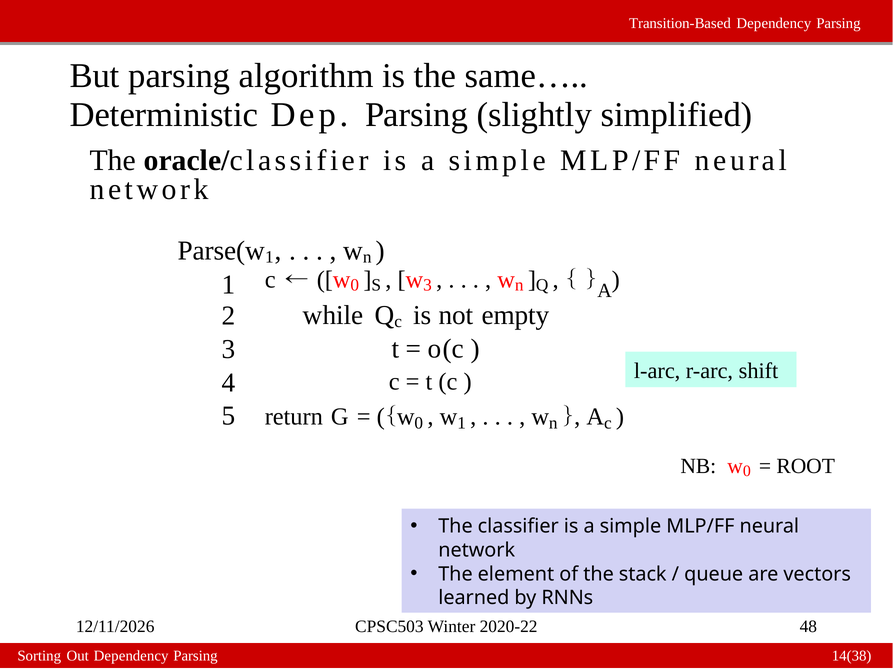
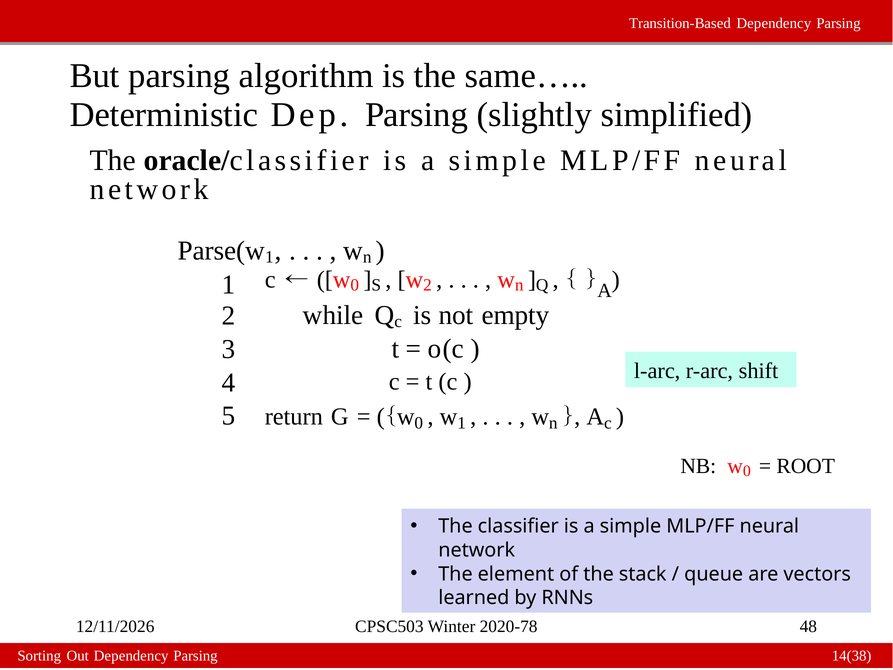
3 at (428, 285): 3 -> 2
2020-22: 2020-22 -> 2020-78
